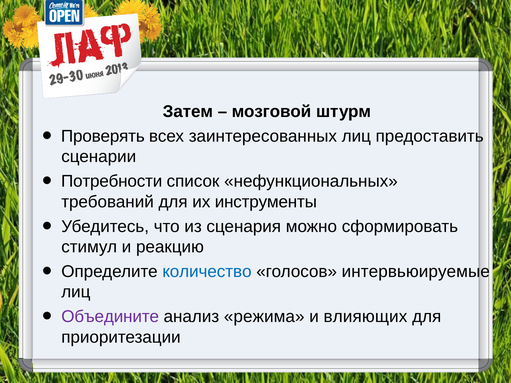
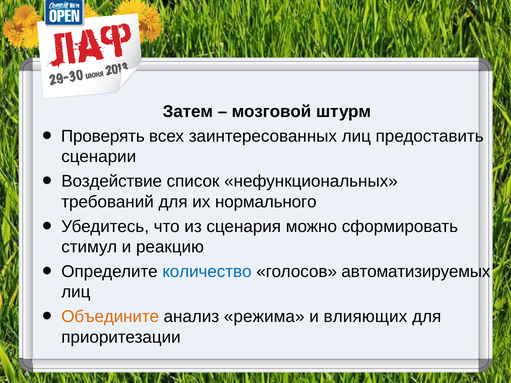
Потребности: Потребности -> Воздействие
инструменты: инструменты -> нормального
интервьюируемые: интервьюируемые -> автоматизируемых
Объедините colour: purple -> orange
